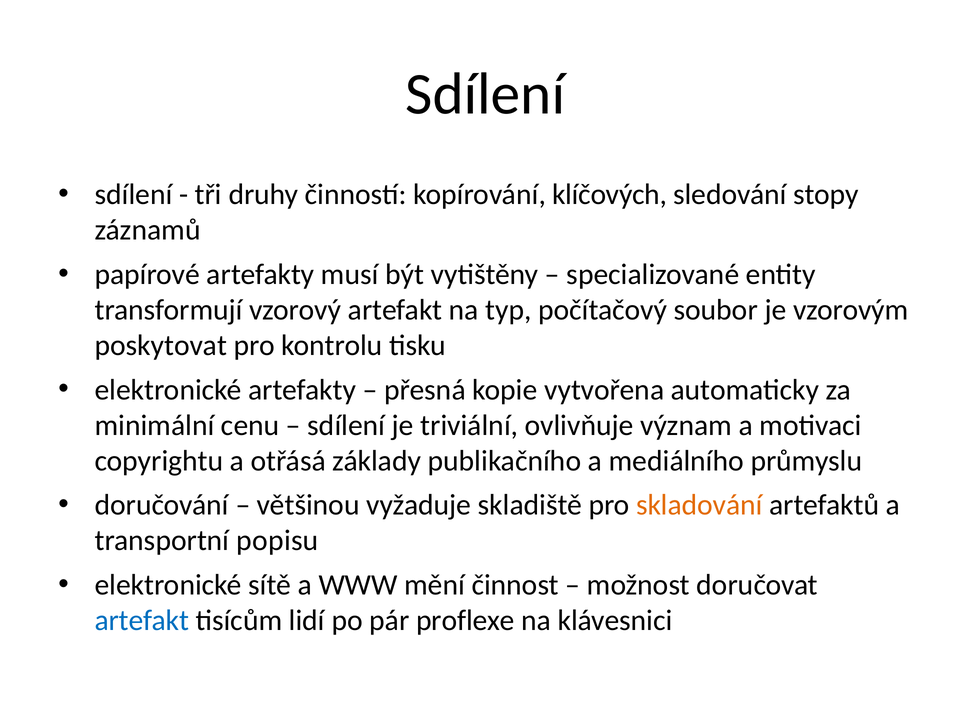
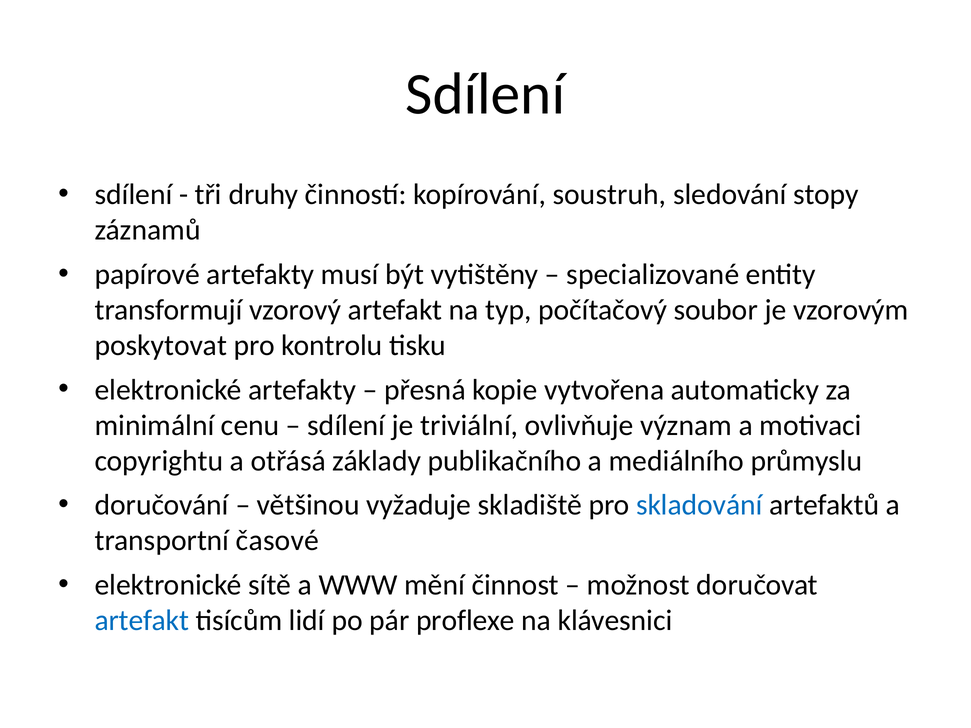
klíčových: klíčových -> soustruh
skladování colour: orange -> blue
popisu: popisu -> časové
